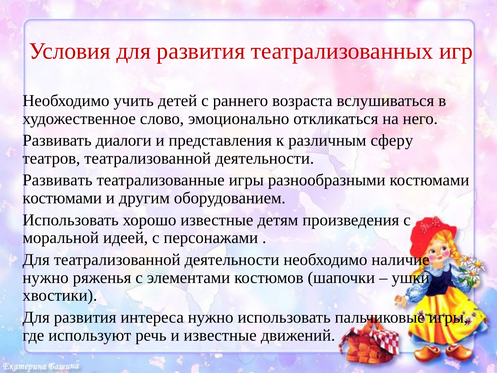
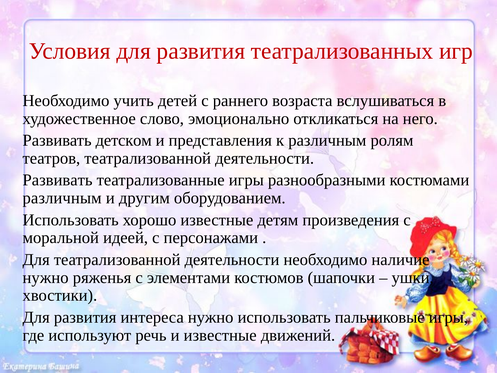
диалоги: диалоги -> детском
сферу: сферу -> ролям
костюмами at (62, 198): костюмами -> различным
